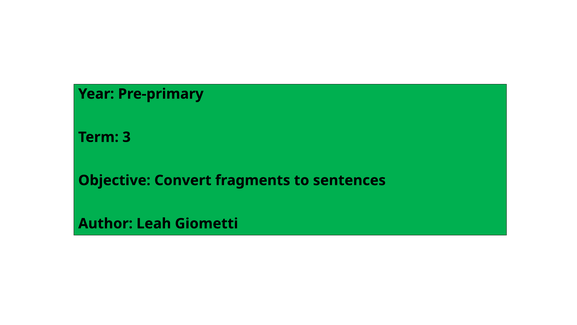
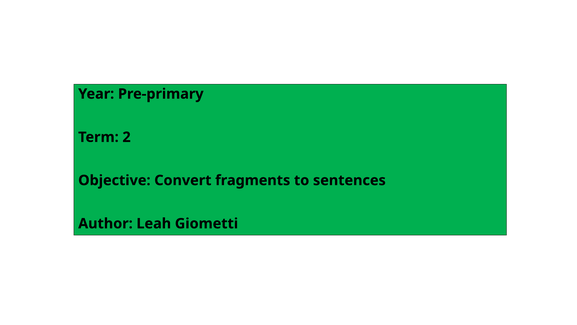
3: 3 -> 2
